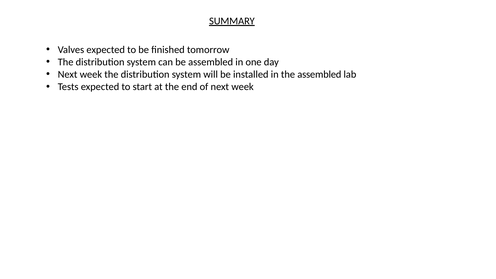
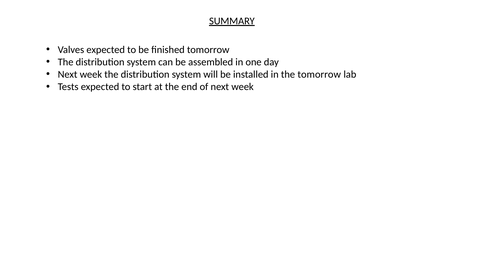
the assembled: assembled -> tomorrow
